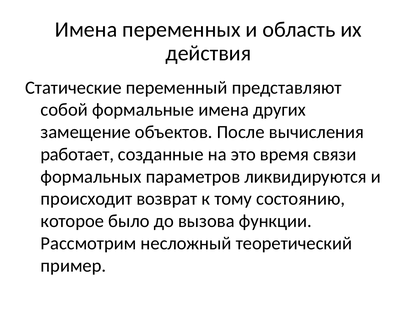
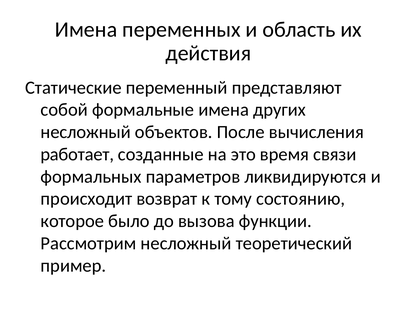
замещение at (86, 132): замещение -> несложный
